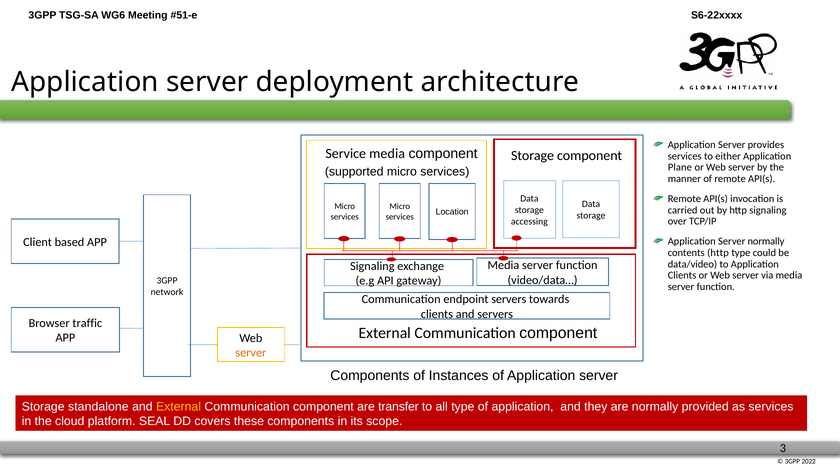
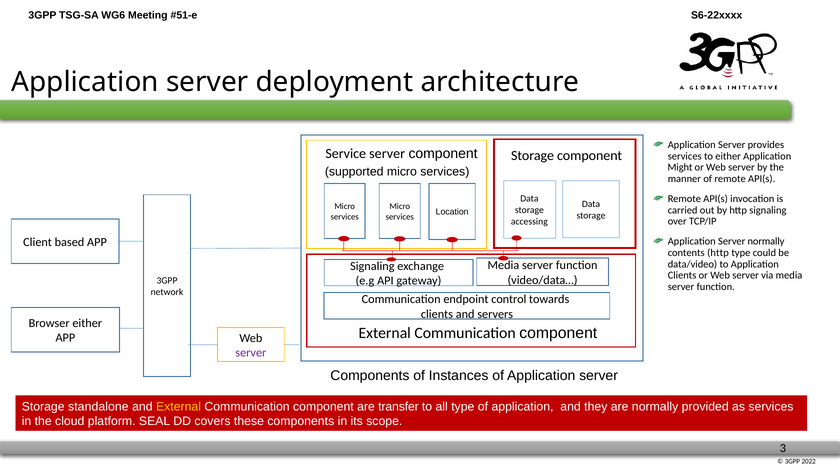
Service media: media -> server
Plane: Plane -> Might
endpoint servers: servers -> control
Browser traffic: traffic -> either
server at (251, 353) colour: orange -> purple
